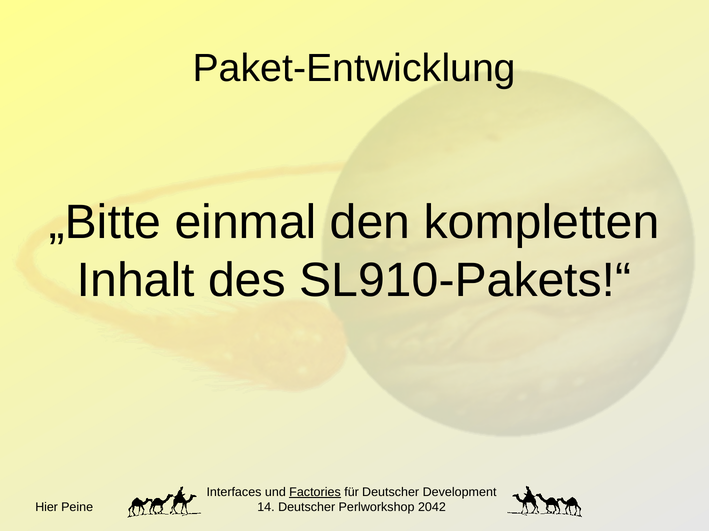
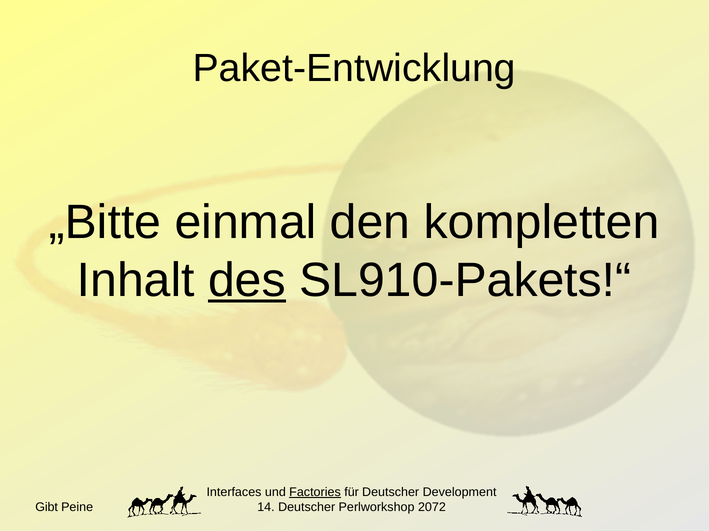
des underline: none -> present
Hier: Hier -> Gibt
2042: 2042 -> 2072
